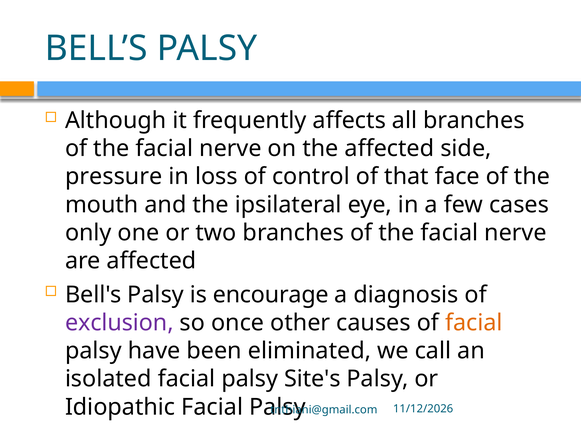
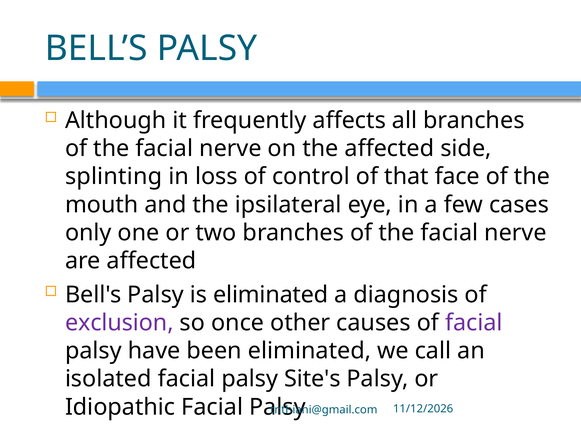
pressure: pressure -> splinting
is encourage: encourage -> eliminated
facial at (474, 323) colour: orange -> purple
